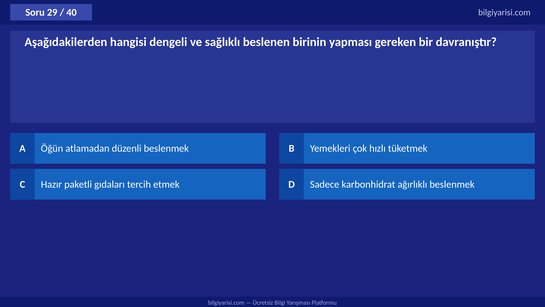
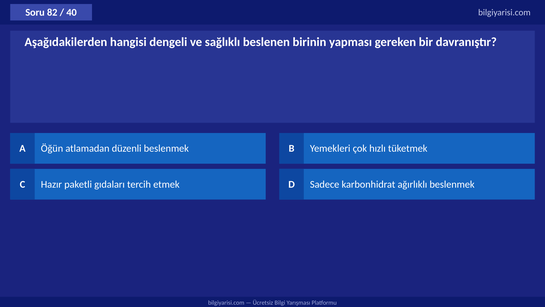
29: 29 -> 82
